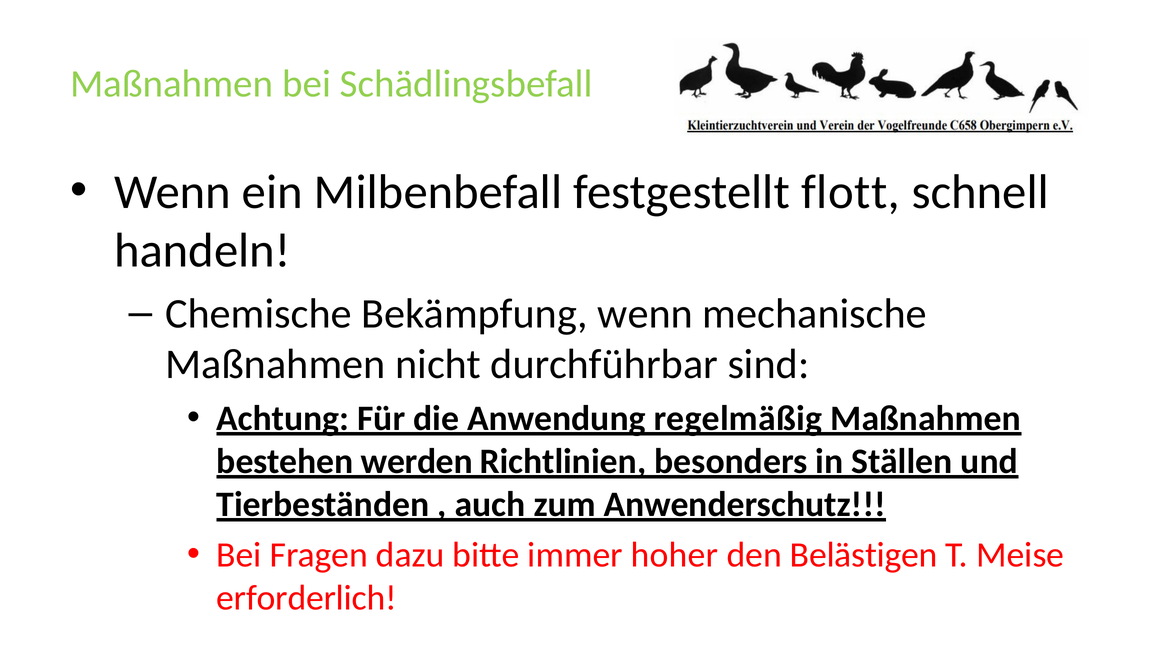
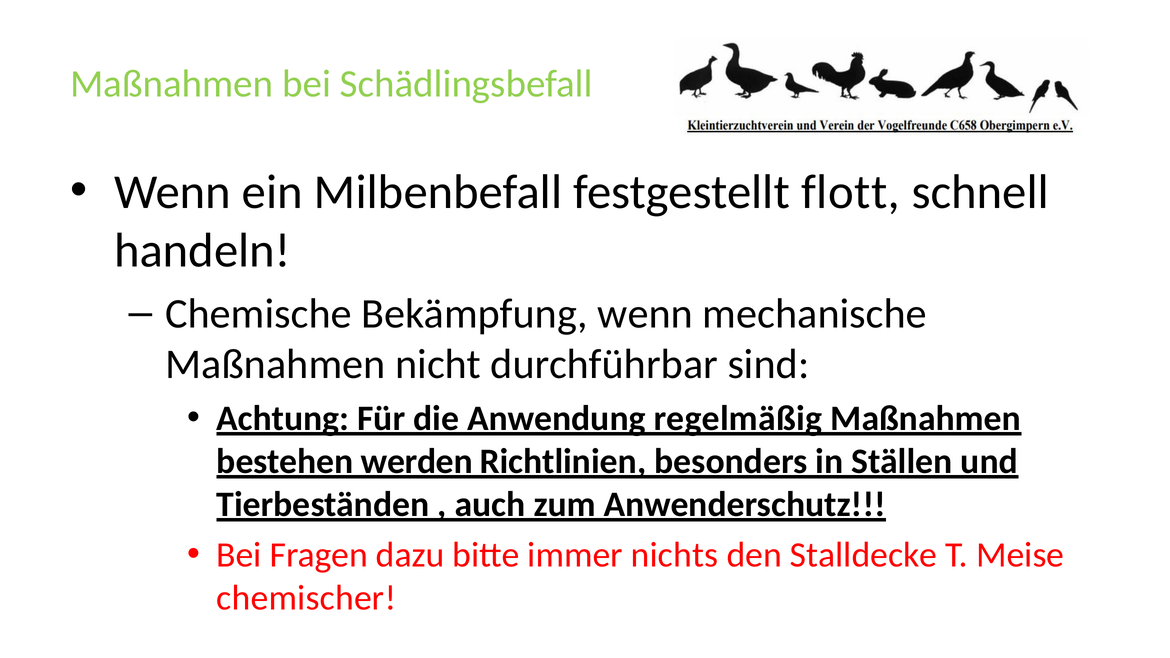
hoher: hoher -> nichts
Belästigen: Belästigen -> Stalldecke
erforderlich: erforderlich -> chemischer
